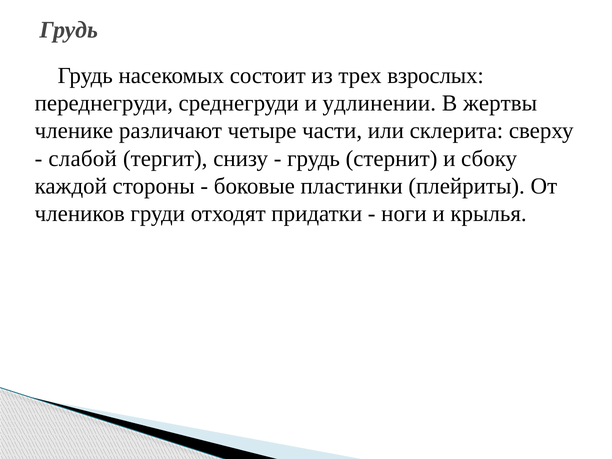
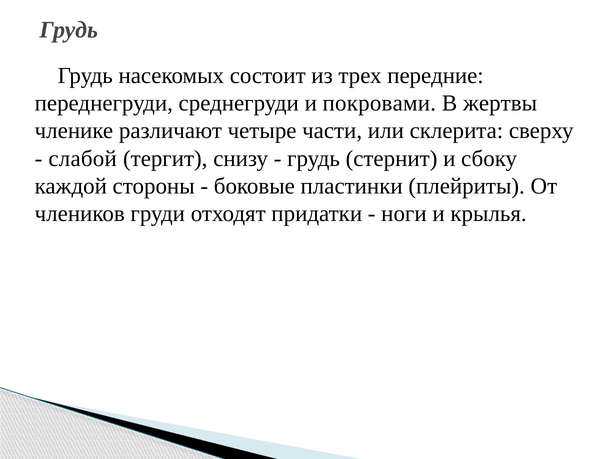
взрослых: взрослых -> передние
удлинении: удлинении -> покровами
